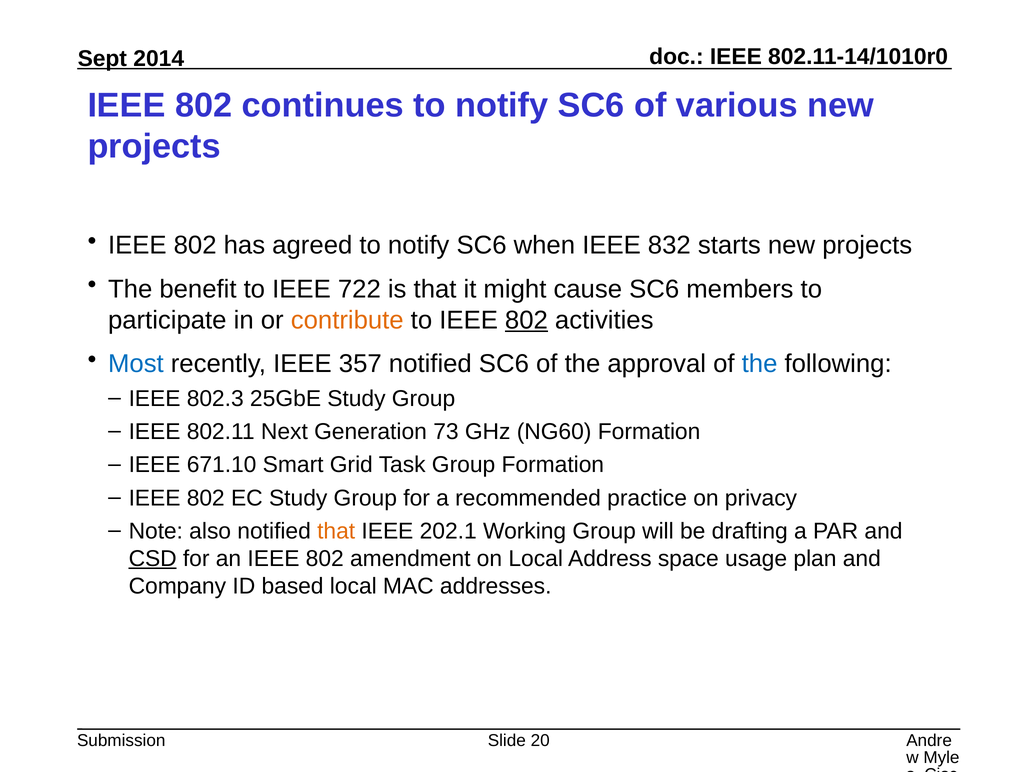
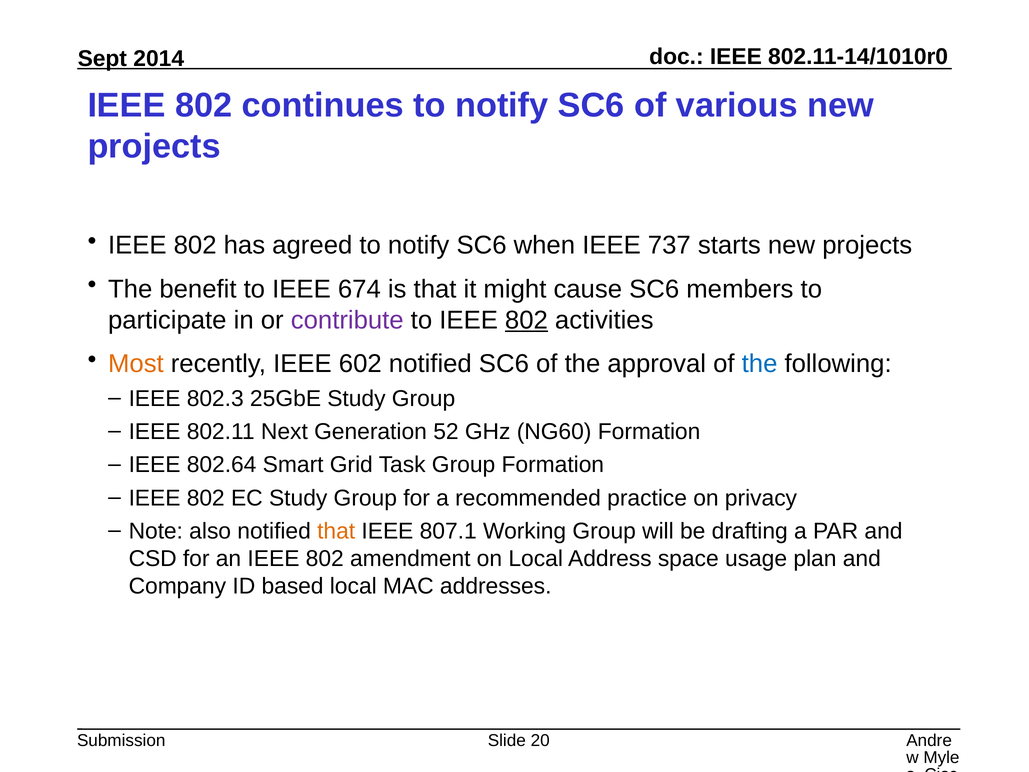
832: 832 -> 737
722: 722 -> 674
contribute colour: orange -> purple
Most colour: blue -> orange
357: 357 -> 602
73: 73 -> 52
671.10: 671.10 -> 802.64
202.1: 202.1 -> 807.1
CSD underline: present -> none
